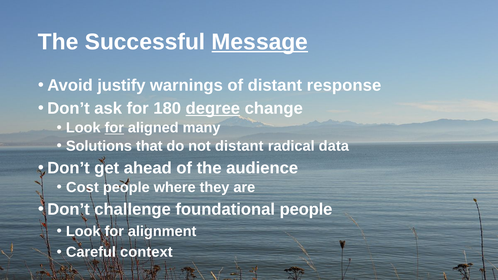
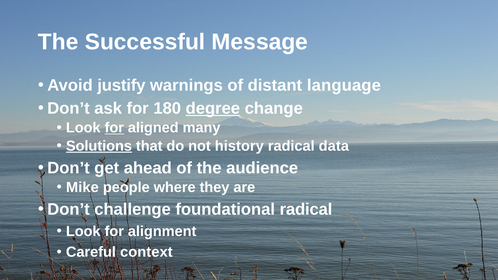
Message underline: present -> none
response: response -> language
Solutions underline: none -> present
not distant: distant -> history
Cost: Cost -> Mike
foundational people: people -> radical
